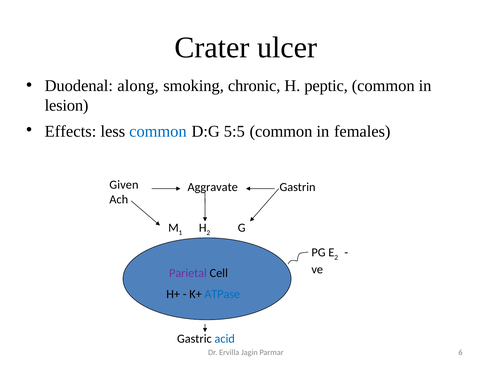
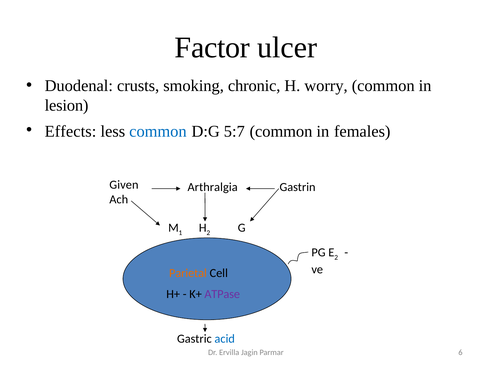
Crater: Crater -> Factor
along: along -> crusts
peptic: peptic -> worry
5:5: 5:5 -> 5:7
Aggravate: Aggravate -> Arthralgia
Parietal colour: purple -> orange
ATPase colour: blue -> purple
